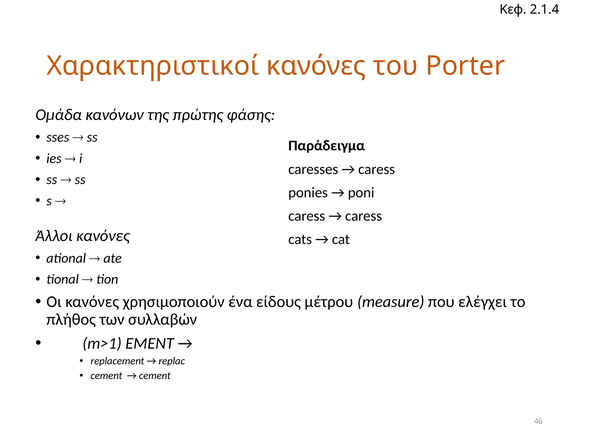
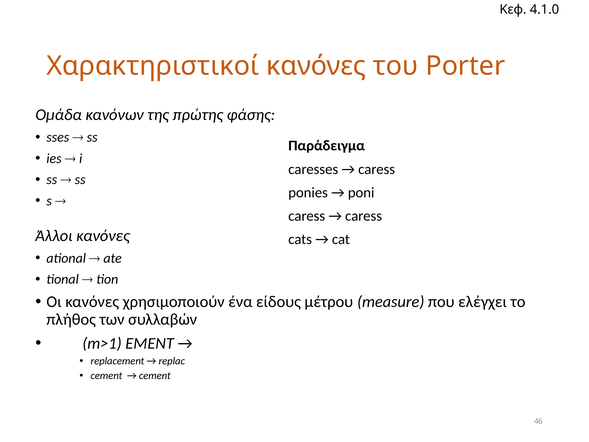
2.1.4: 2.1.4 -> 4.1.0
